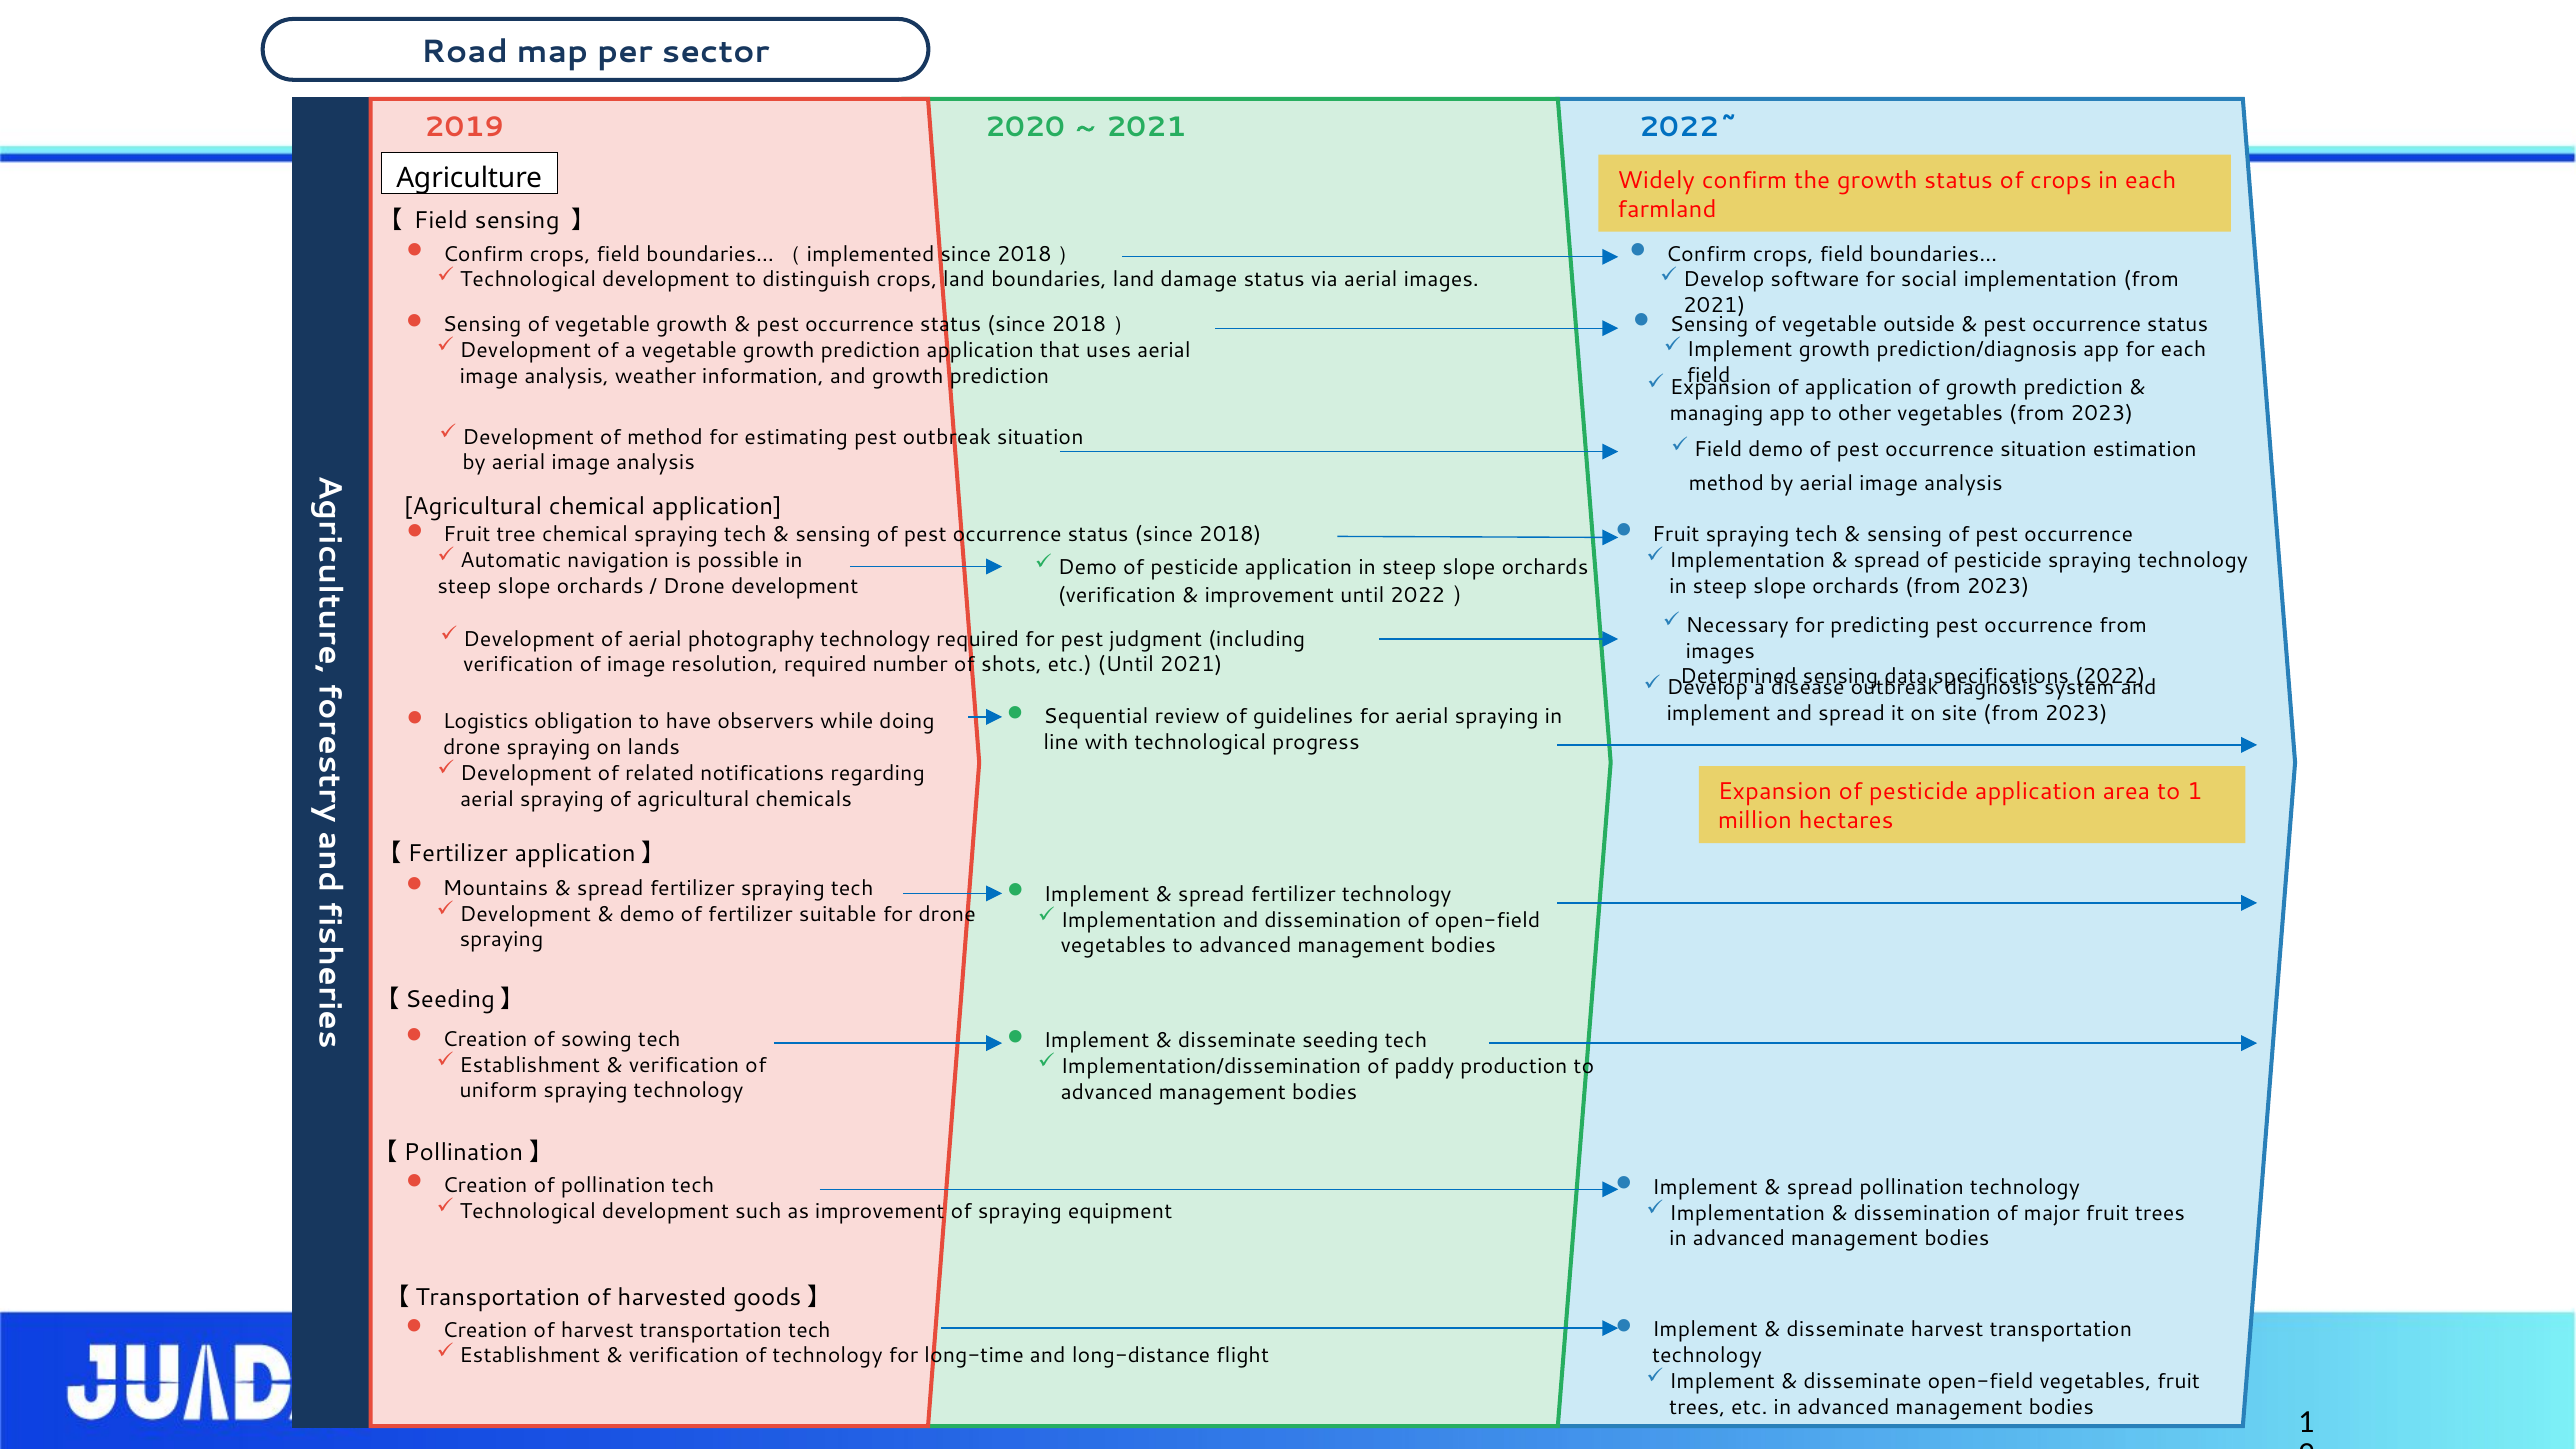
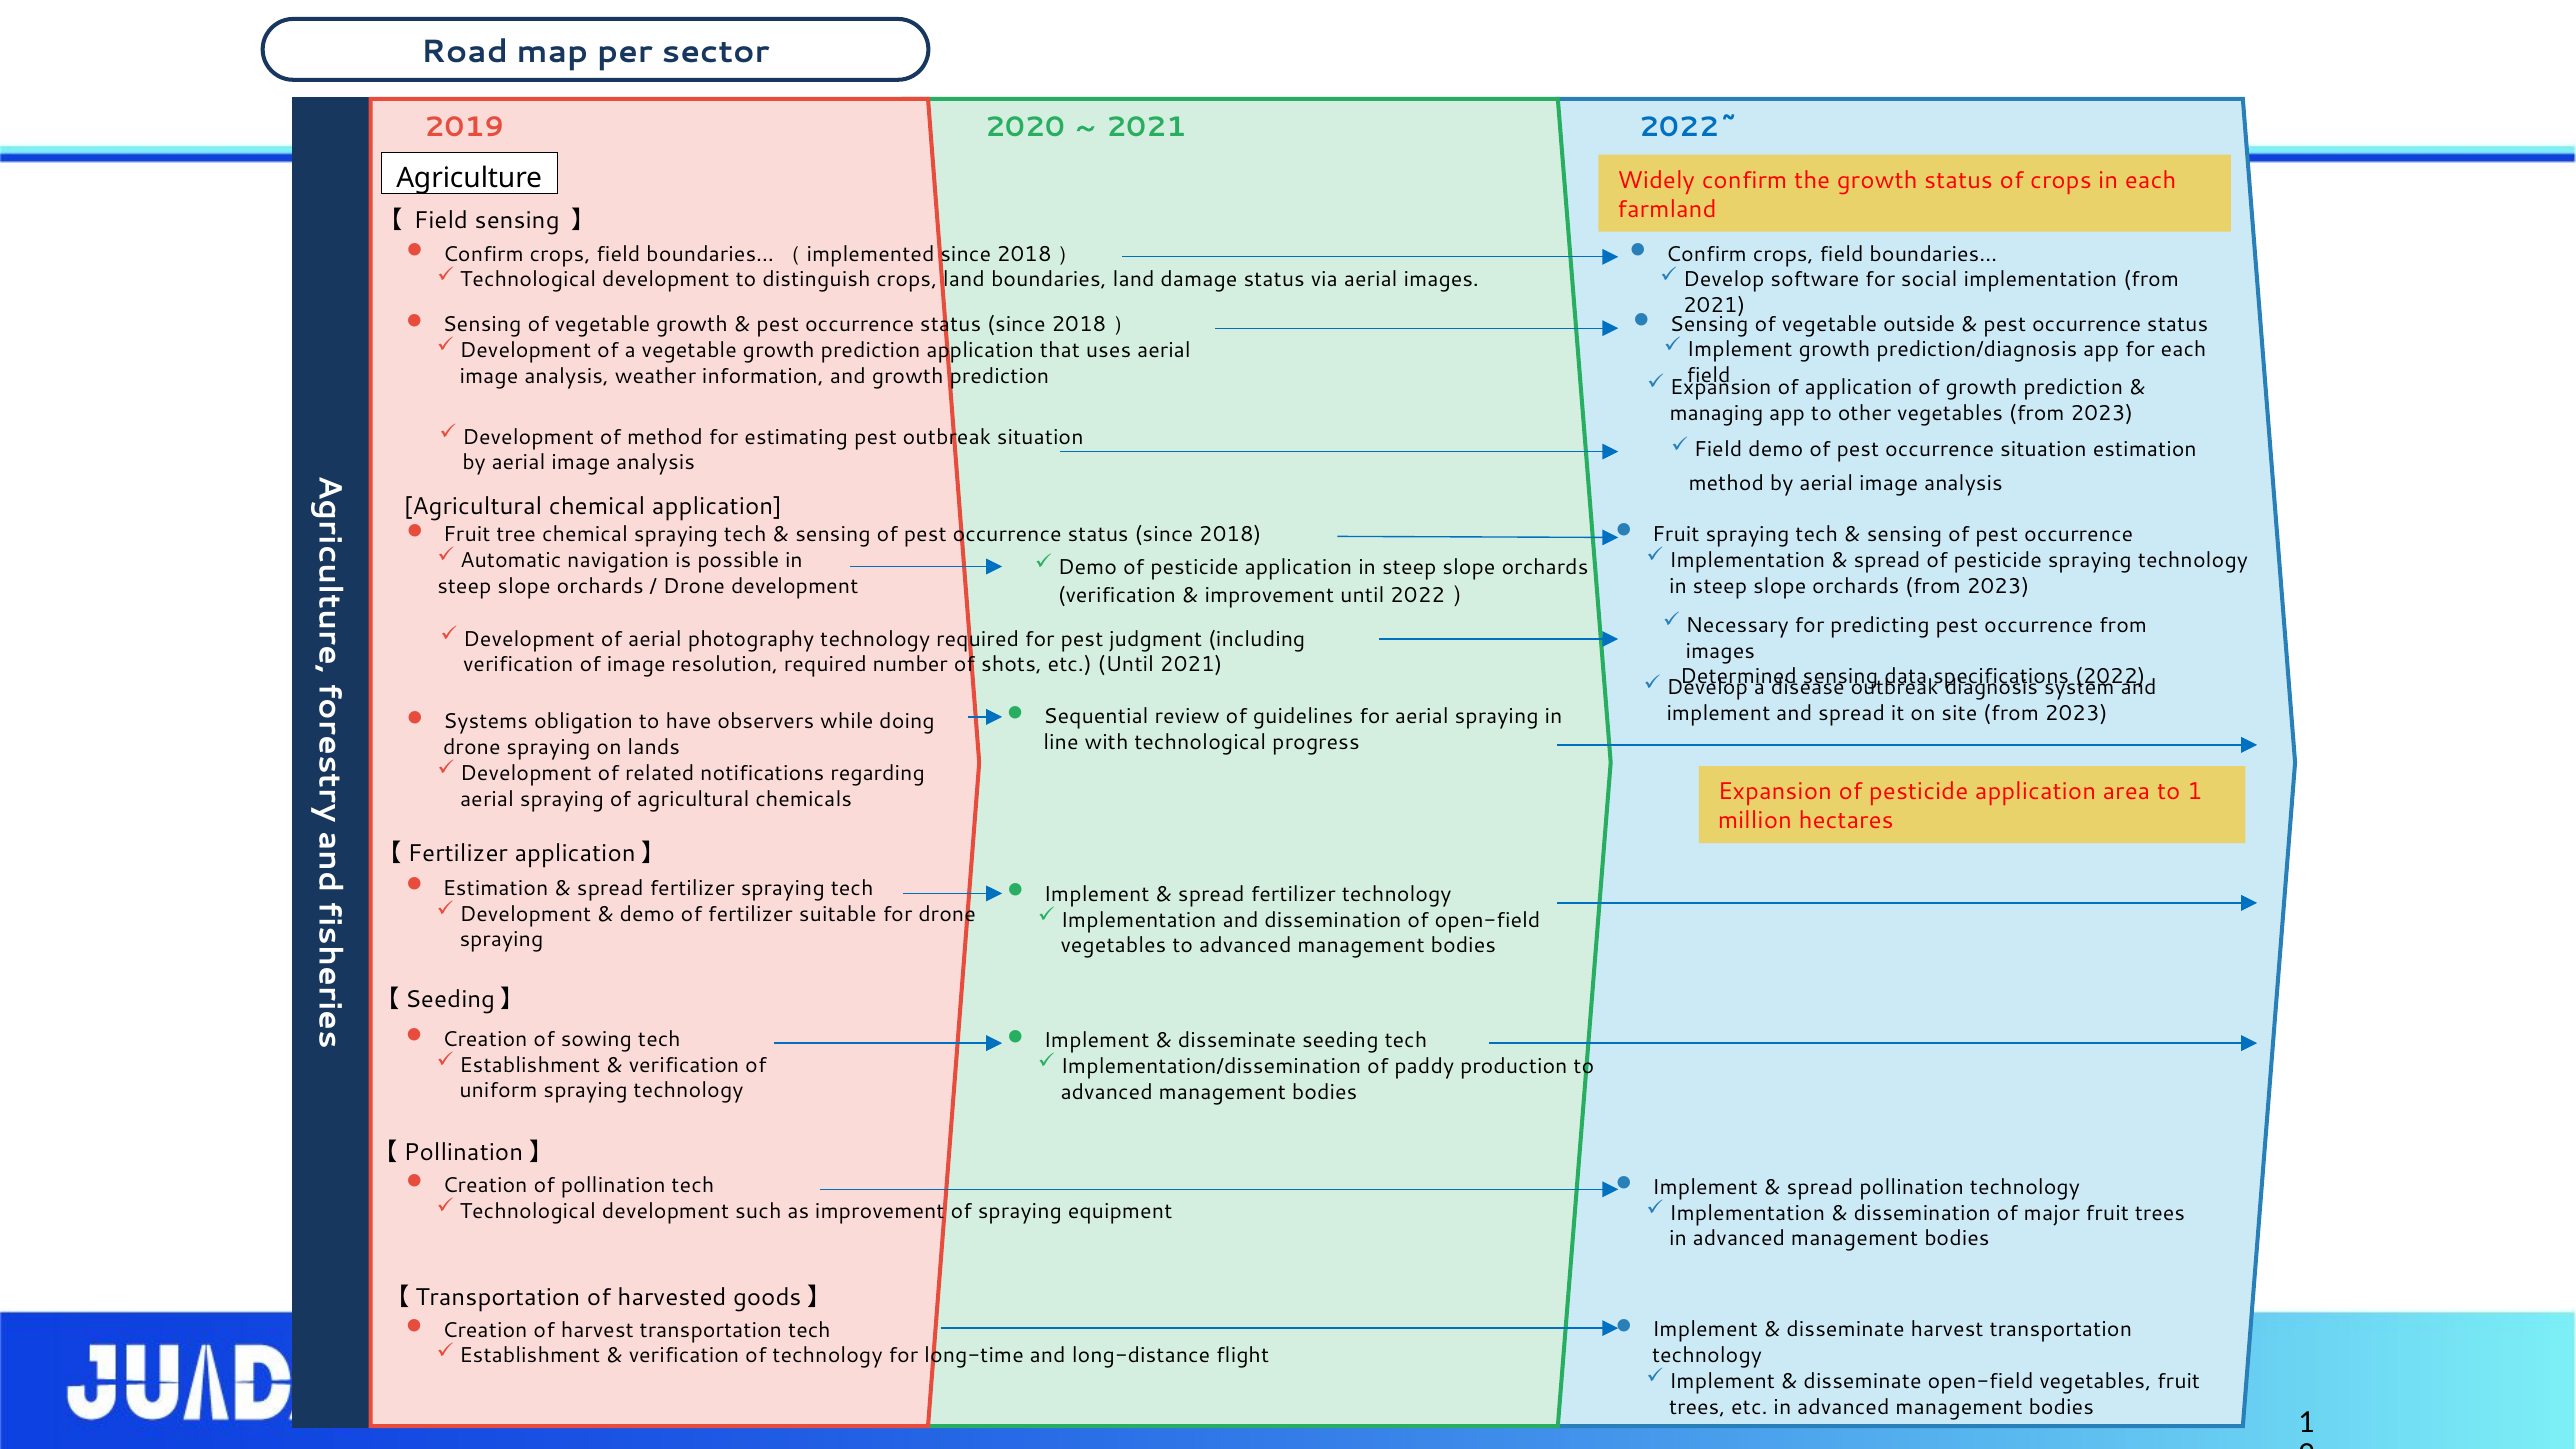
Logistics: Logistics -> Systems
Mountains at (495, 888): Mountains -> Estimation
